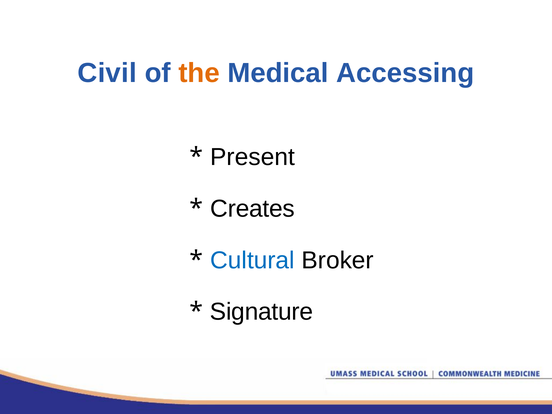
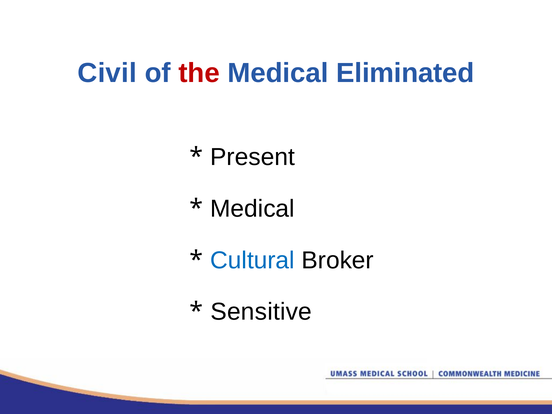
the colour: orange -> red
Accessing: Accessing -> Eliminated
Creates at (253, 209): Creates -> Medical
Signature: Signature -> Sensitive
